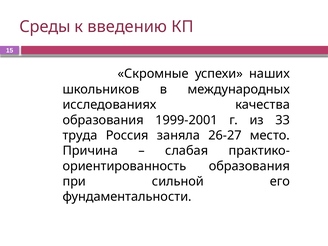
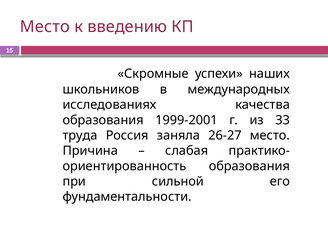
Среды at (45, 27): Среды -> Место
